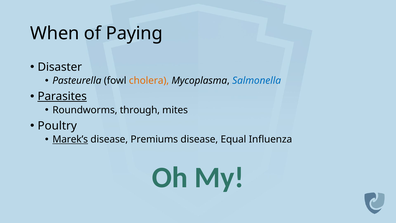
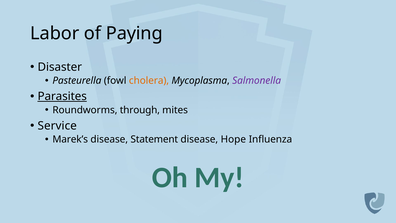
When: When -> Labor
Salmonella colour: blue -> purple
Poultry: Poultry -> Service
Marek’s underline: present -> none
Premiums: Premiums -> Statement
Equal: Equal -> Hope
